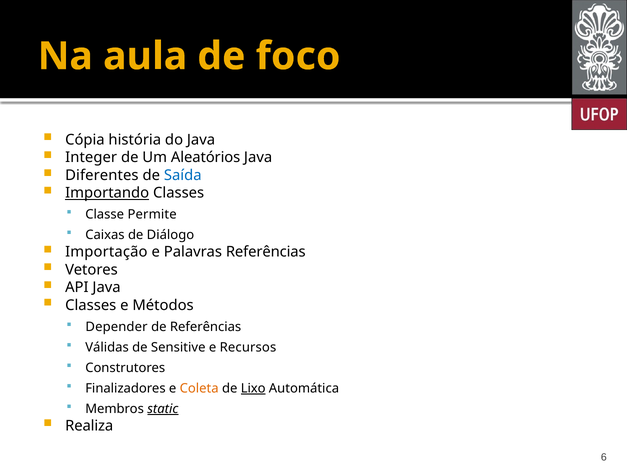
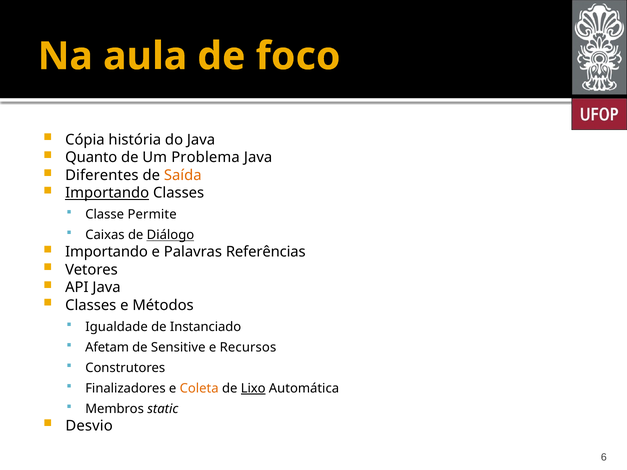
Integer: Integer -> Quanto
Aleatórios: Aleatórios -> Problema
Saída colour: blue -> orange
Diálogo underline: none -> present
Importação at (106, 252): Importação -> Importando
Depender: Depender -> Igualdade
de Referências: Referências -> Instanciado
Válidas: Válidas -> Afetam
static underline: present -> none
Realiza: Realiza -> Desvio
